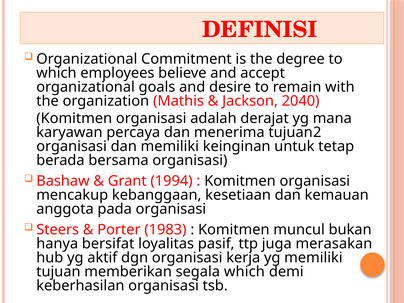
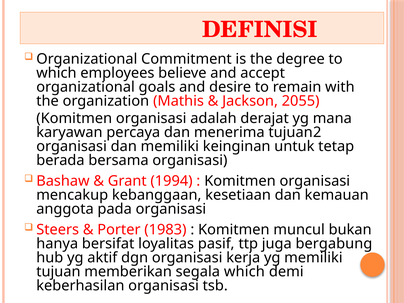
2040: 2040 -> 2055
merasakan: merasakan -> bergabung
